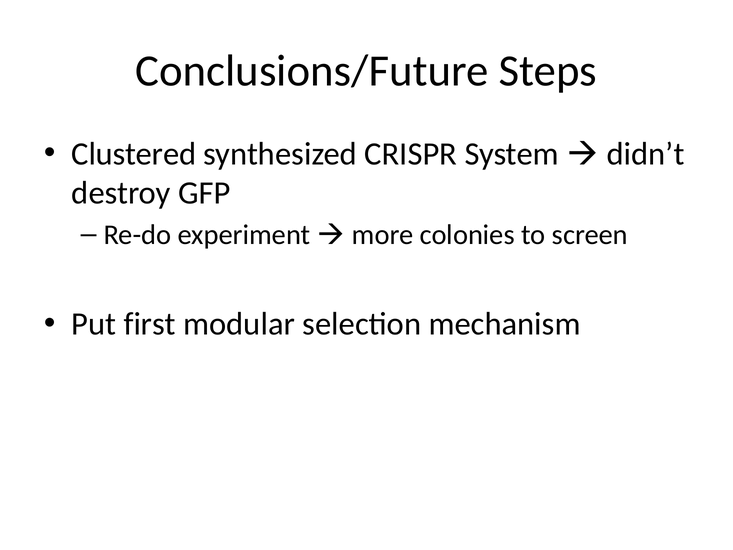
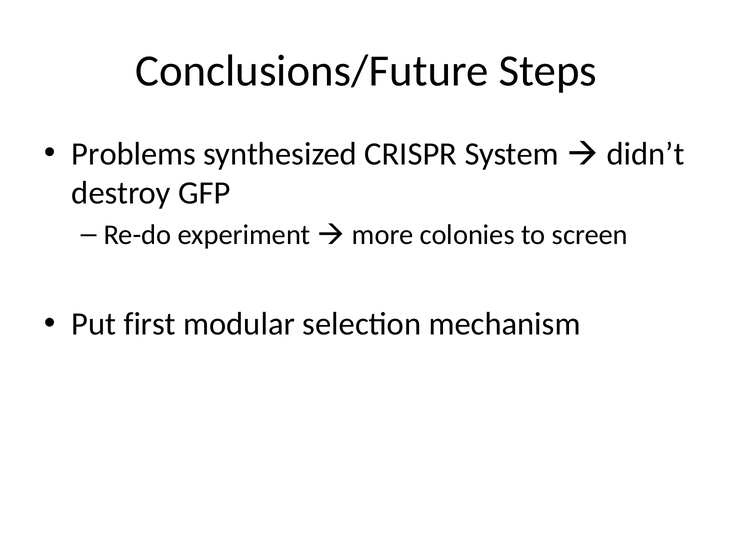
Clustered: Clustered -> Problems
